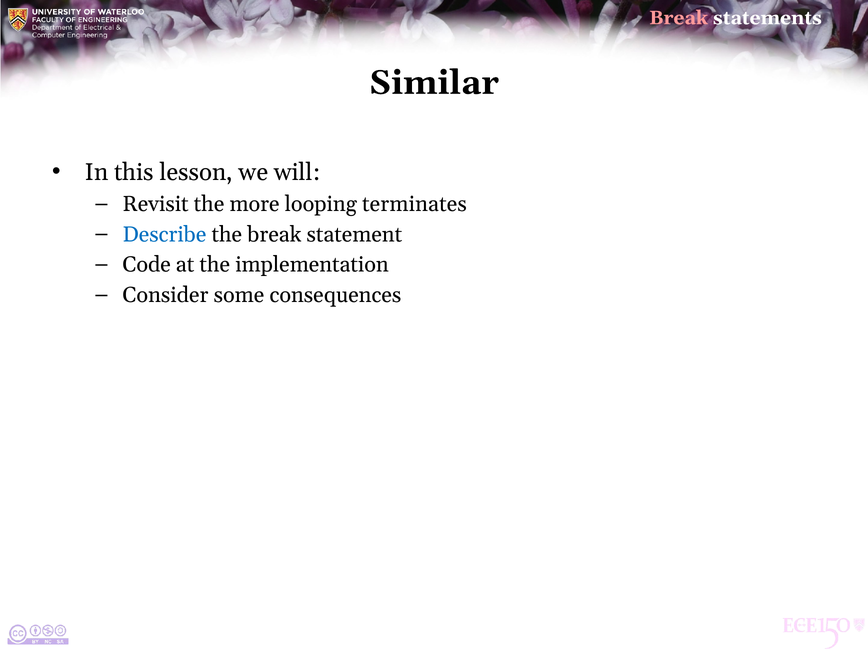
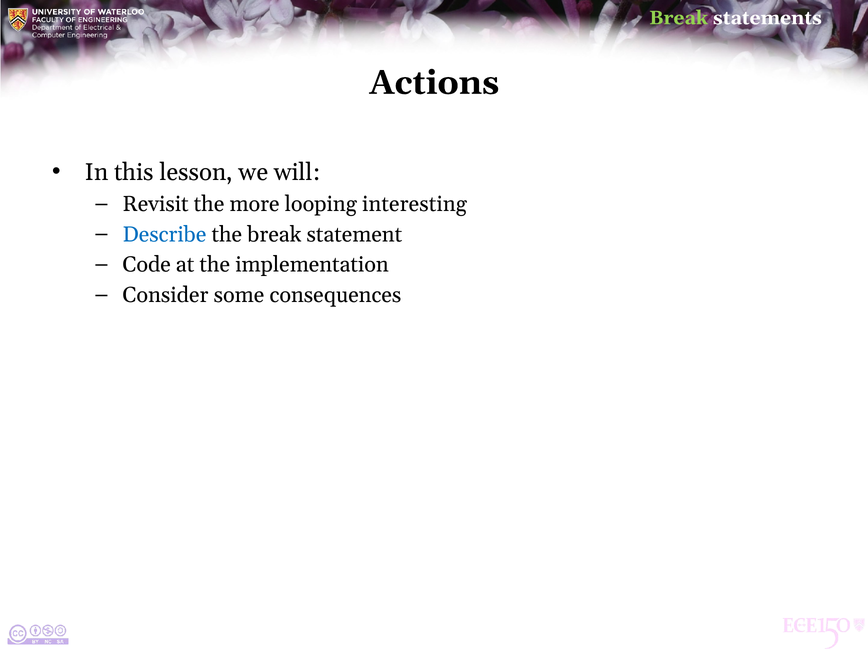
Break at (678, 18) colour: pink -> light green
Similar: Similar -> Actions
terminates: terminates -> interesting
